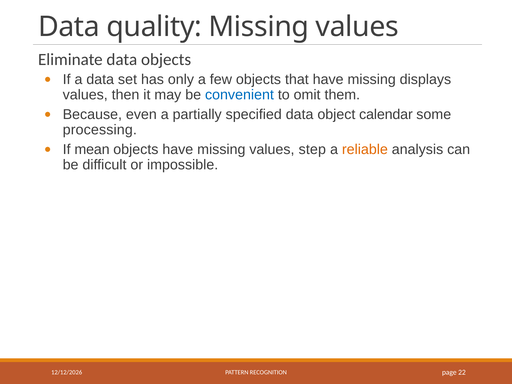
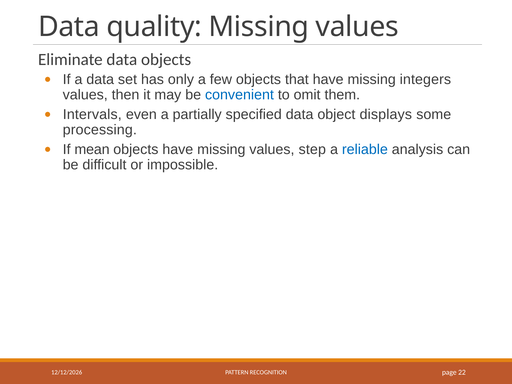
displays: displays -> integers
Because: Because -> Intervals
calendar: calendar -> displays
reliable colour: orange -> blue
